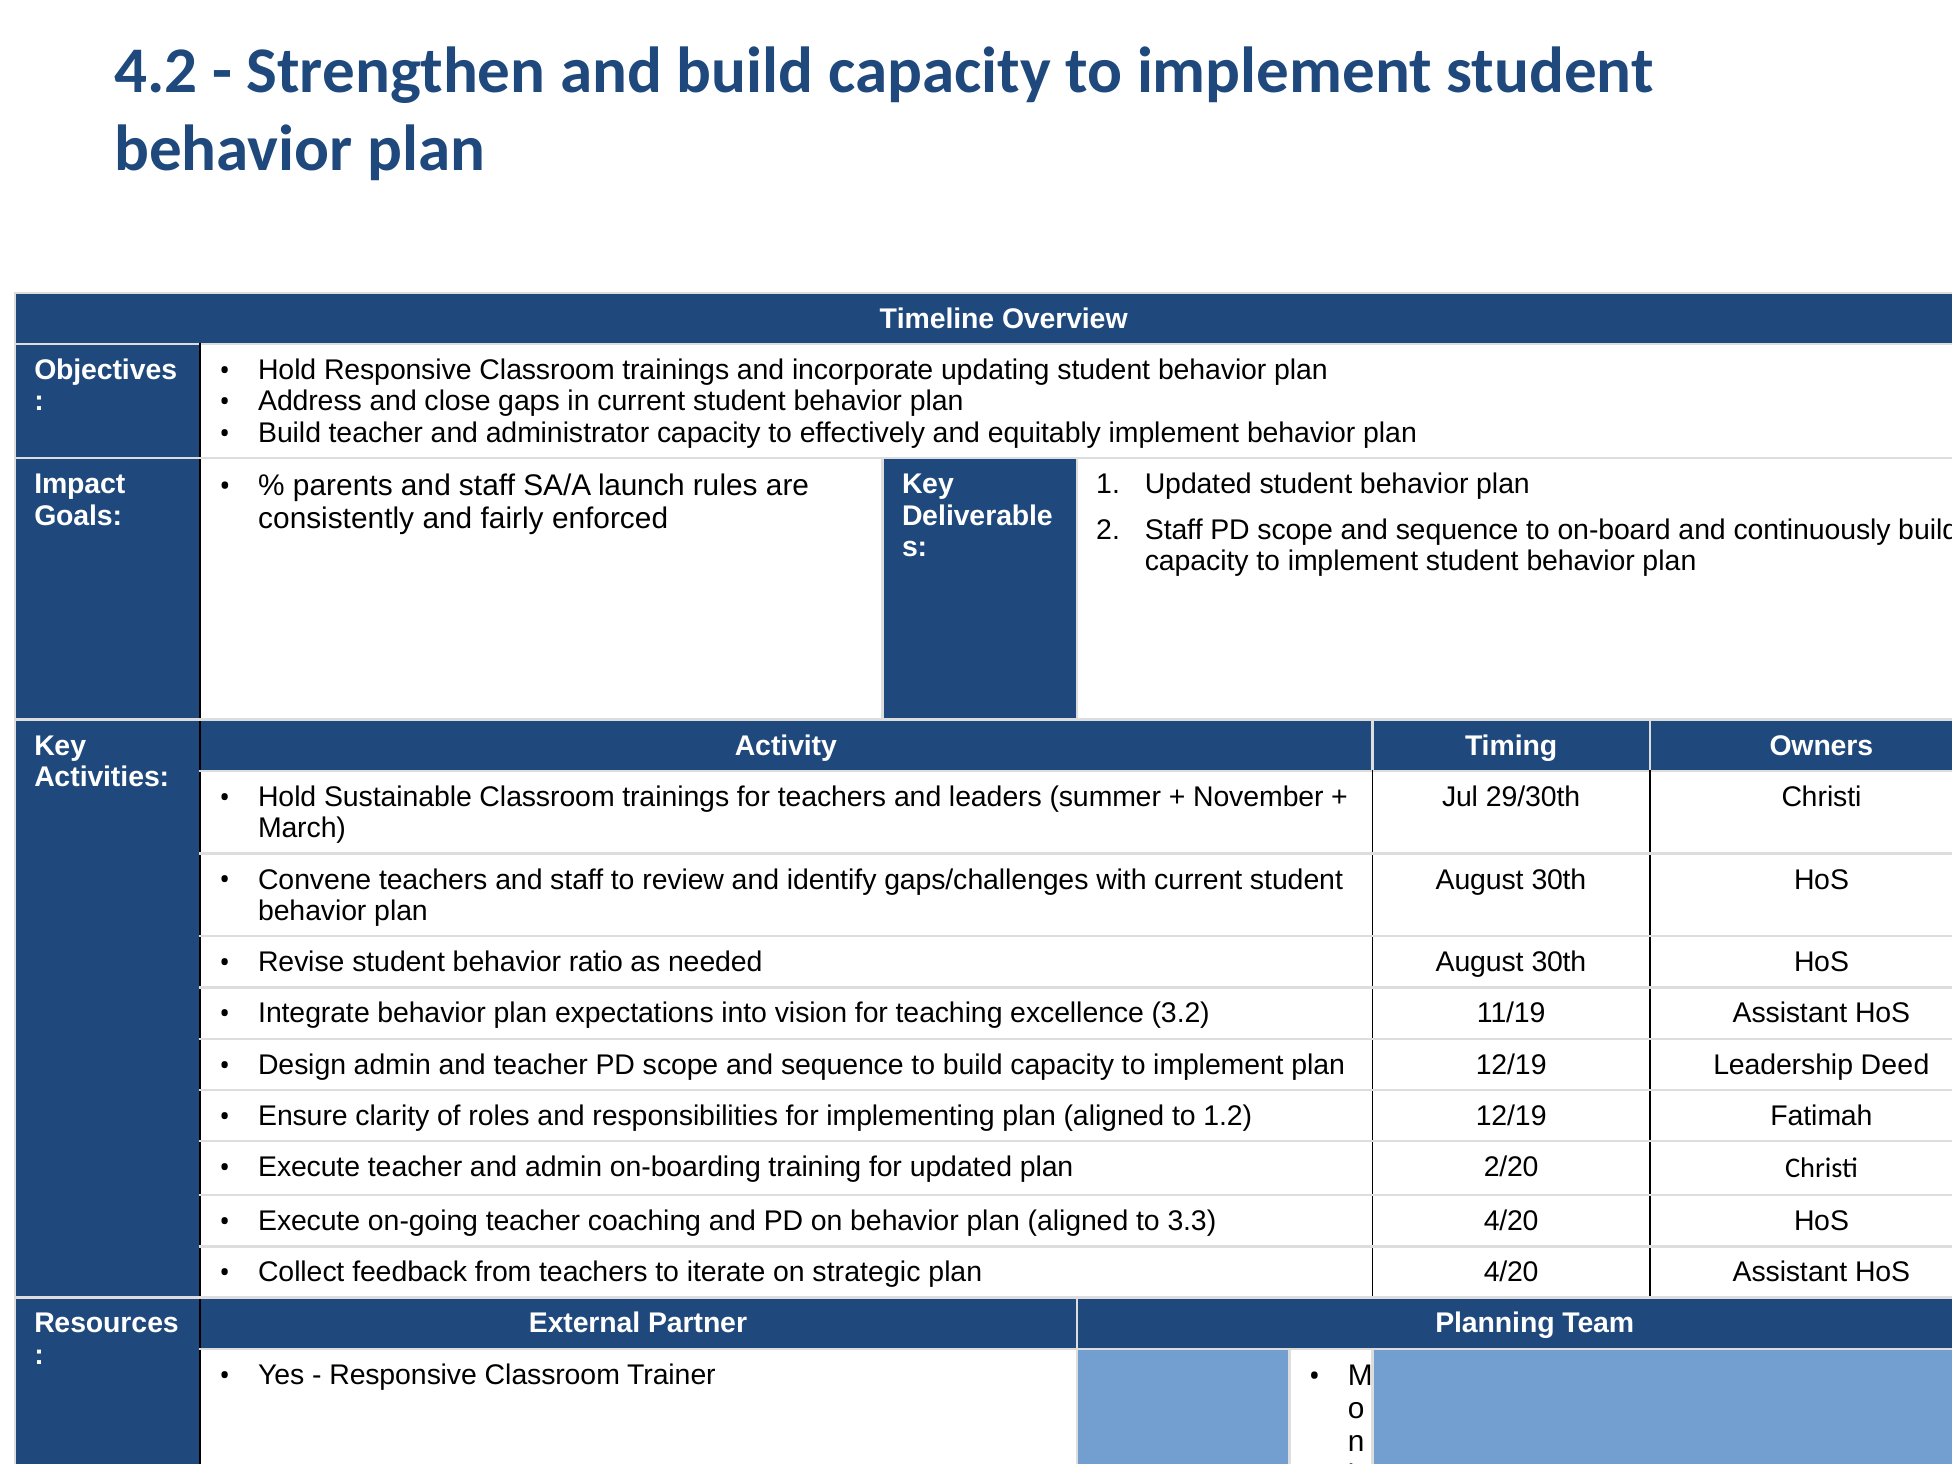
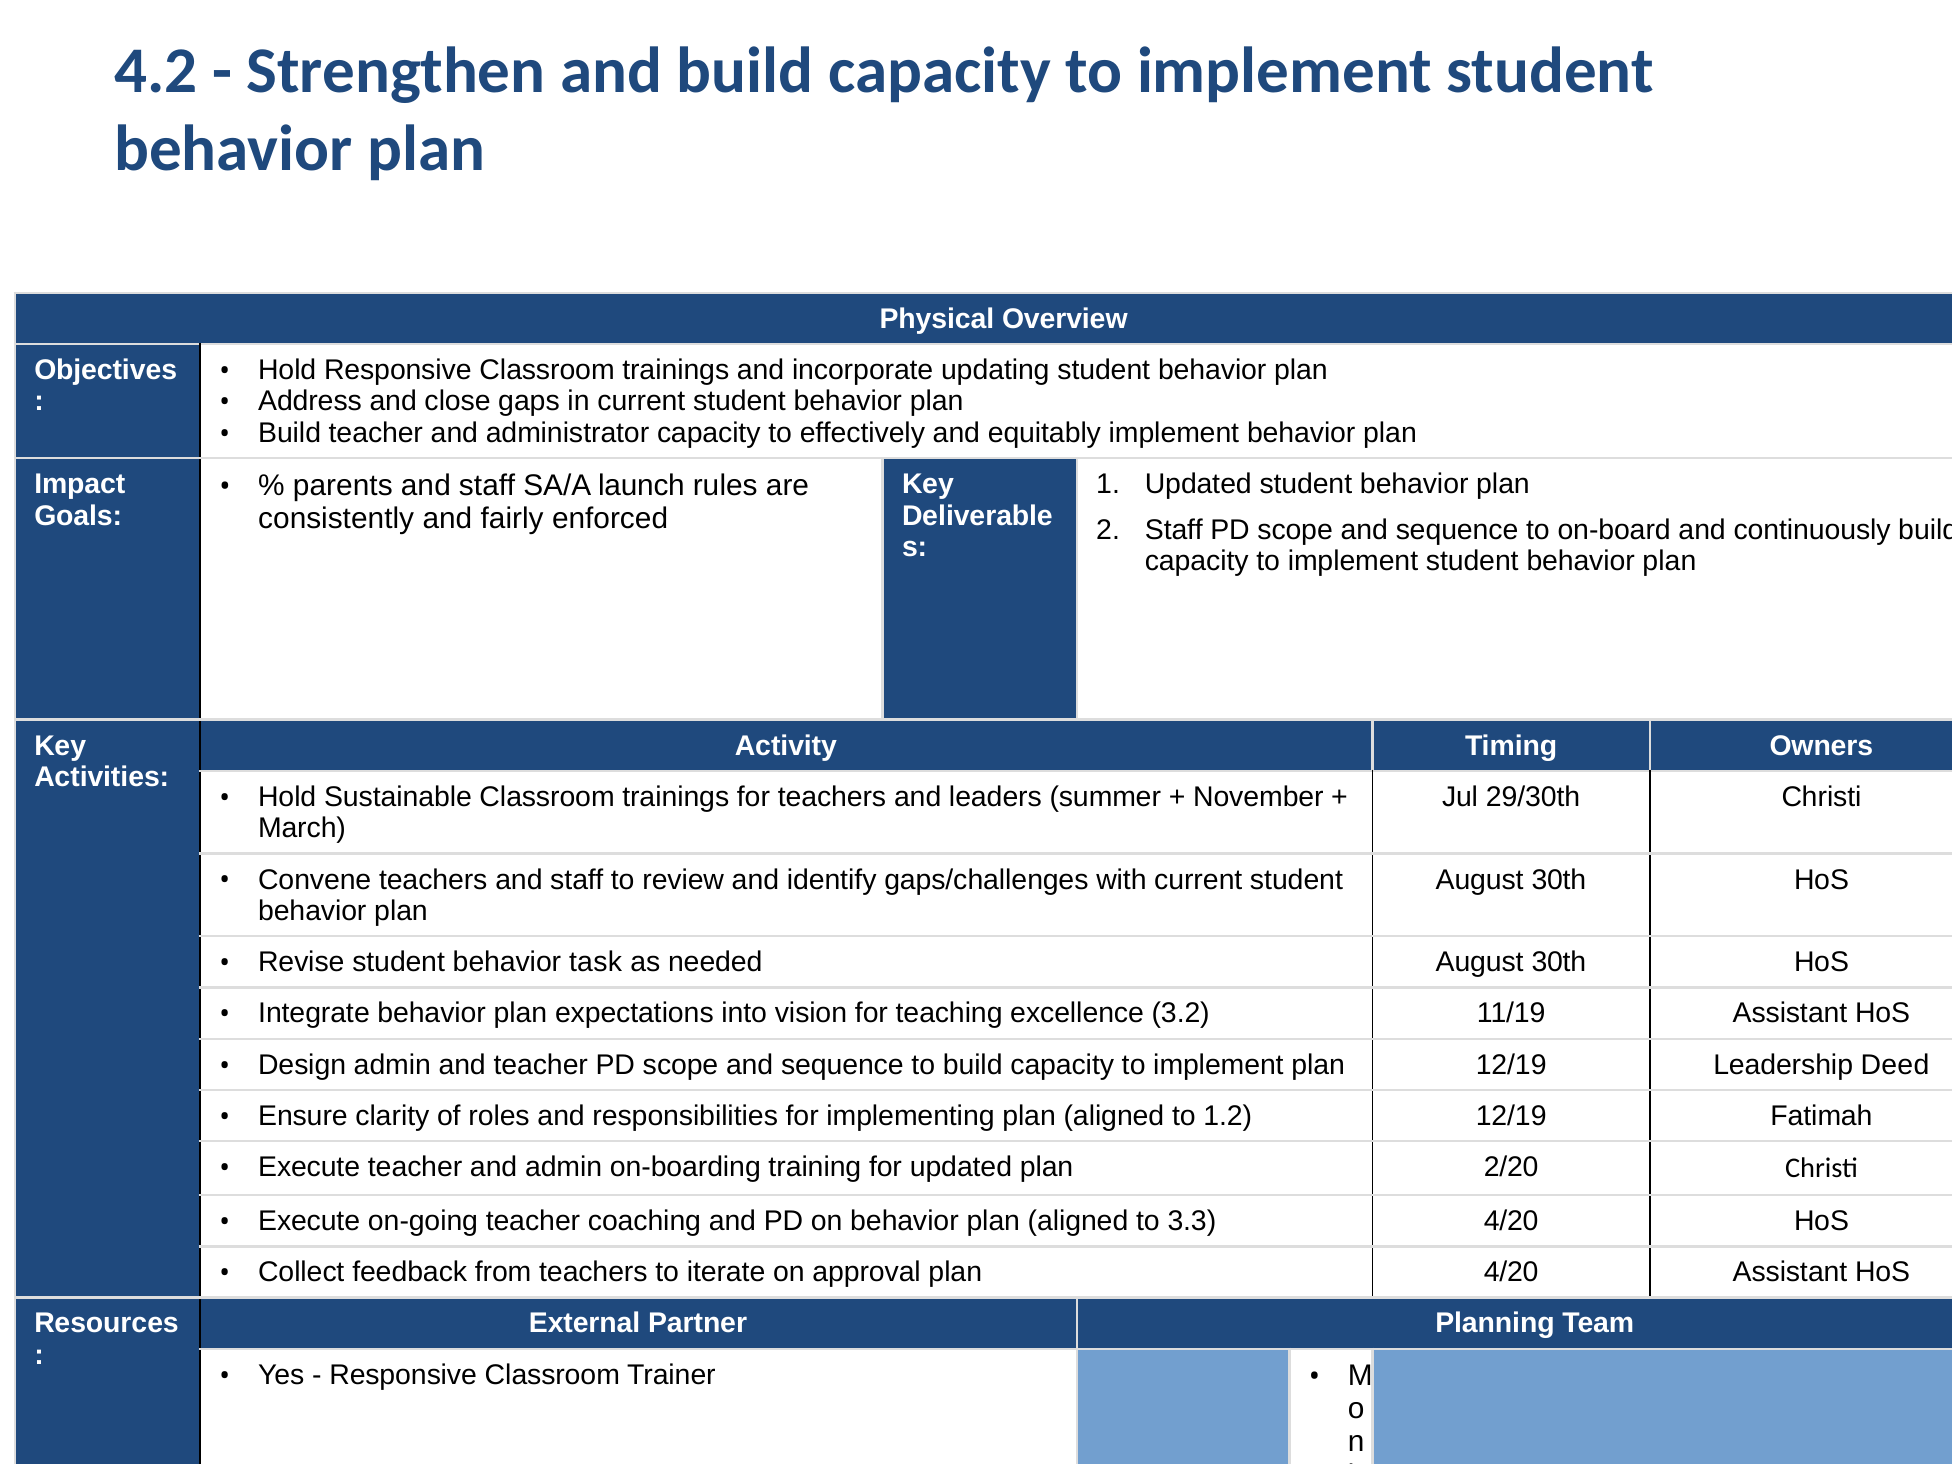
Timeline: Timeline -> Physical
ratio: ratio -> task
strategic: strategic -> approval
